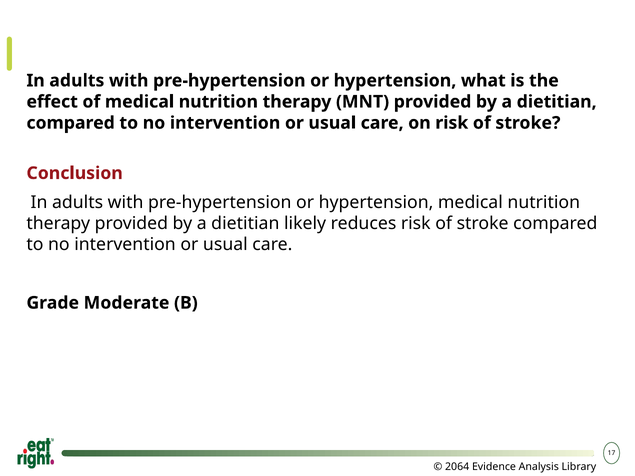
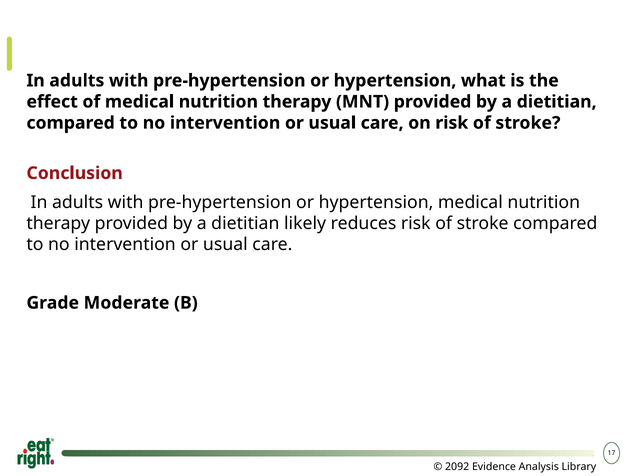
2064: 2064 -> 2092
